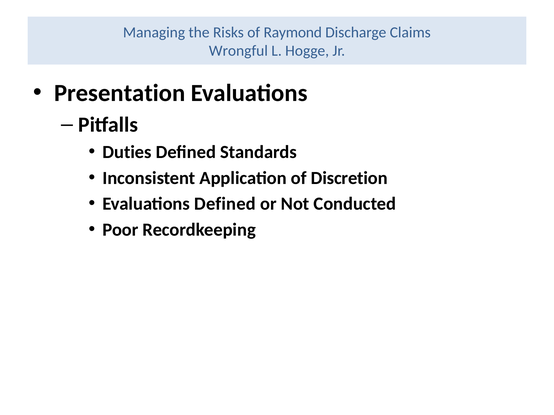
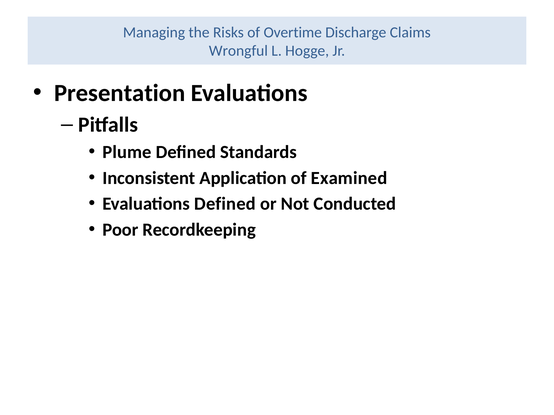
Raymond: Raymond -> Overtime
Duties: Duties -> Plume
Discretion: Discretion -> Examined
